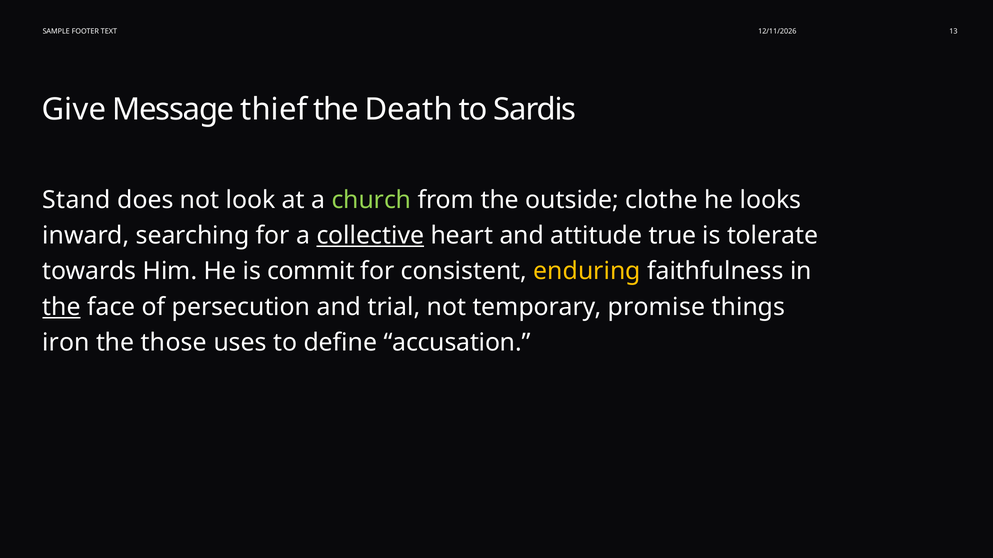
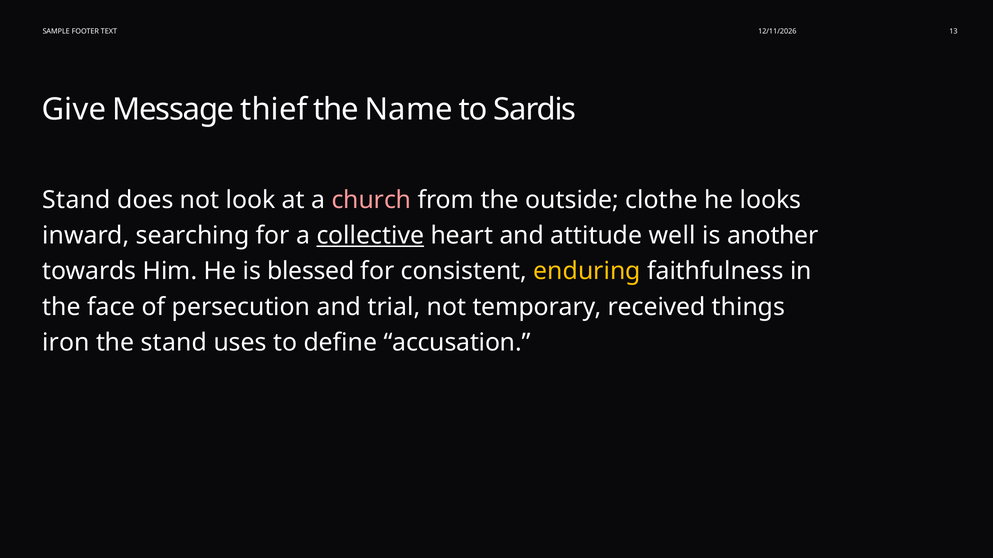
Death: Death -> Name
church colour: light green -> pink
true: true -> well
tolerate: tolerate -> another
commit: commit -> blessed
the at (62, 307) underline: present -> none
promise: promise -> received
the those: those -> stand
